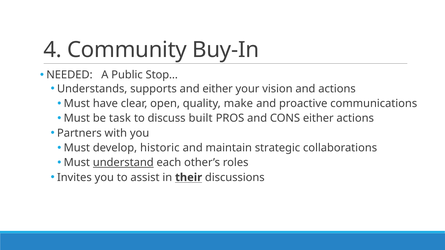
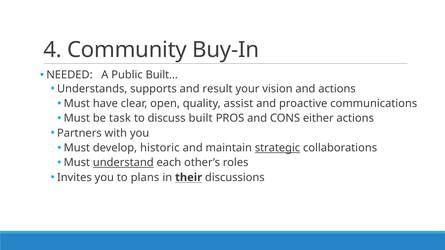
Stop…: Stop… -> Built…
and either: either -> result
make: make -> assist
strategic underline: none -> present
assist: assist -> plans
